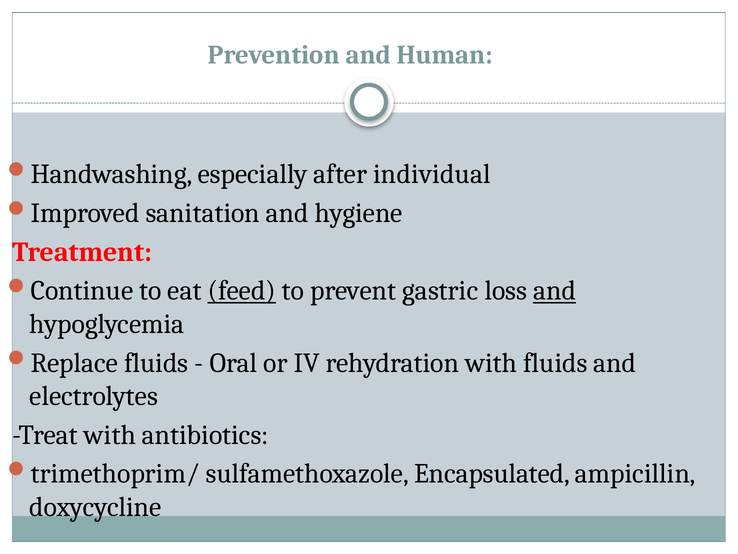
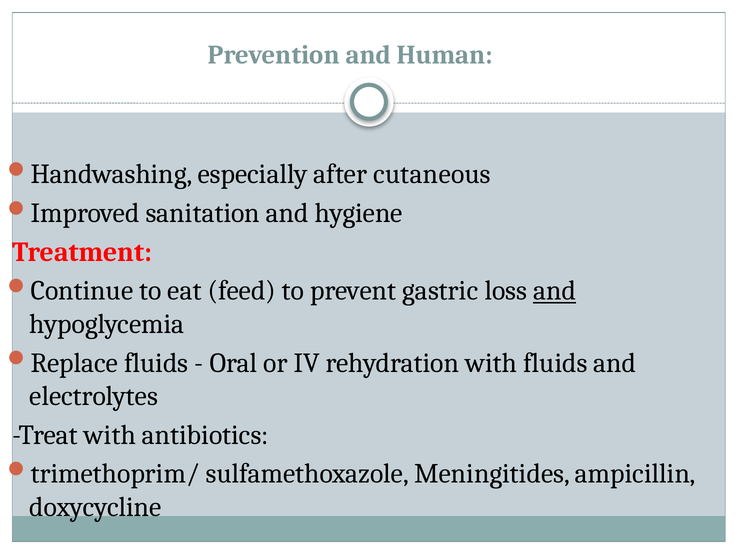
individual: individual -> cutaneous
feed underline: present -> none
Encapsulated: Encapsulated -> Meningitides
